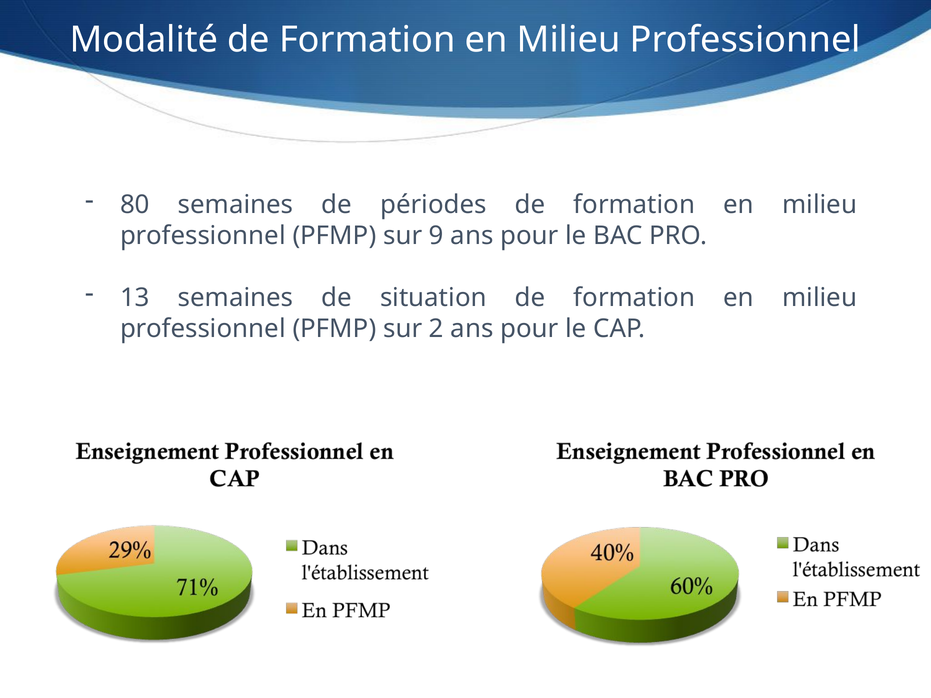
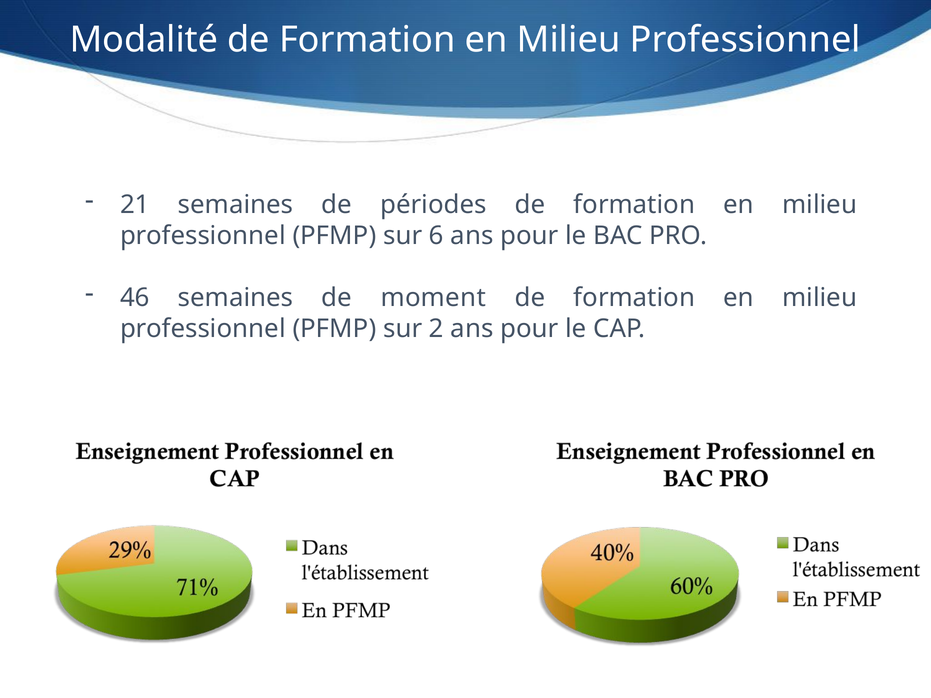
80: 80 -> 21
9: 9 -> 6
13: 13 -> 46
situation: situation -> moment
